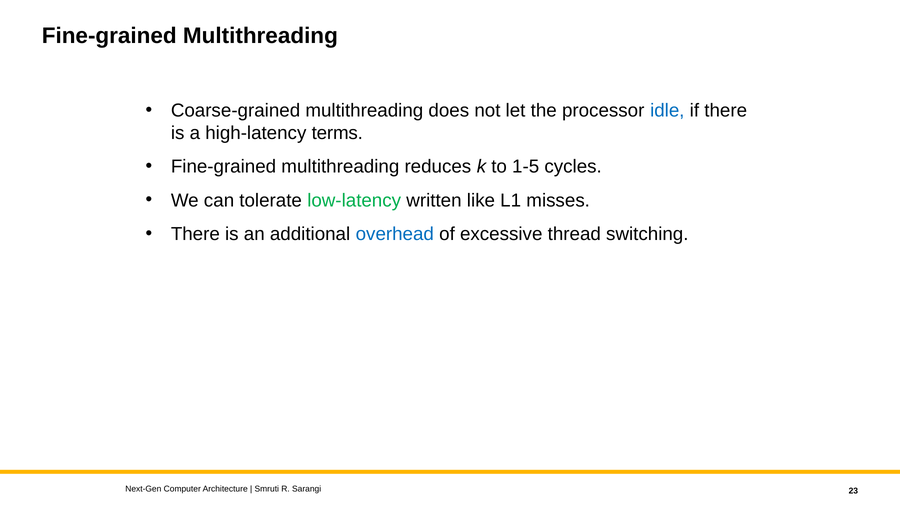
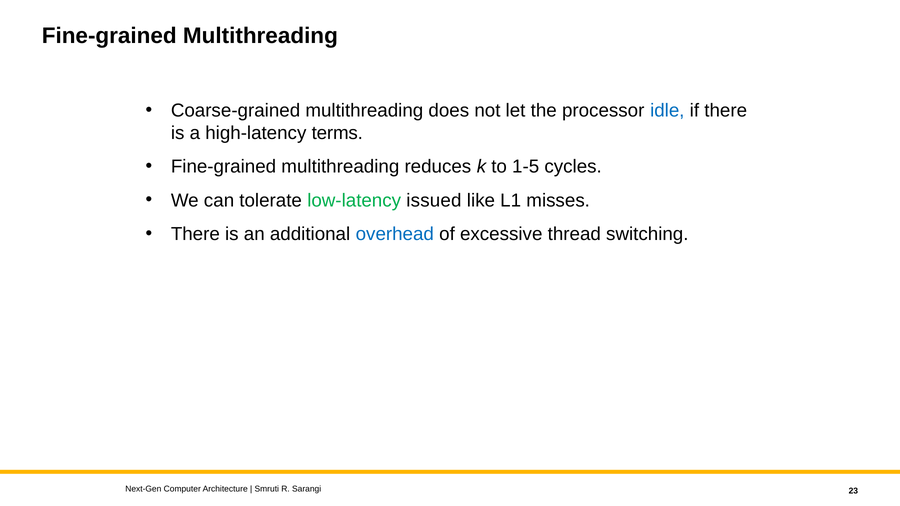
written: written -> issued
